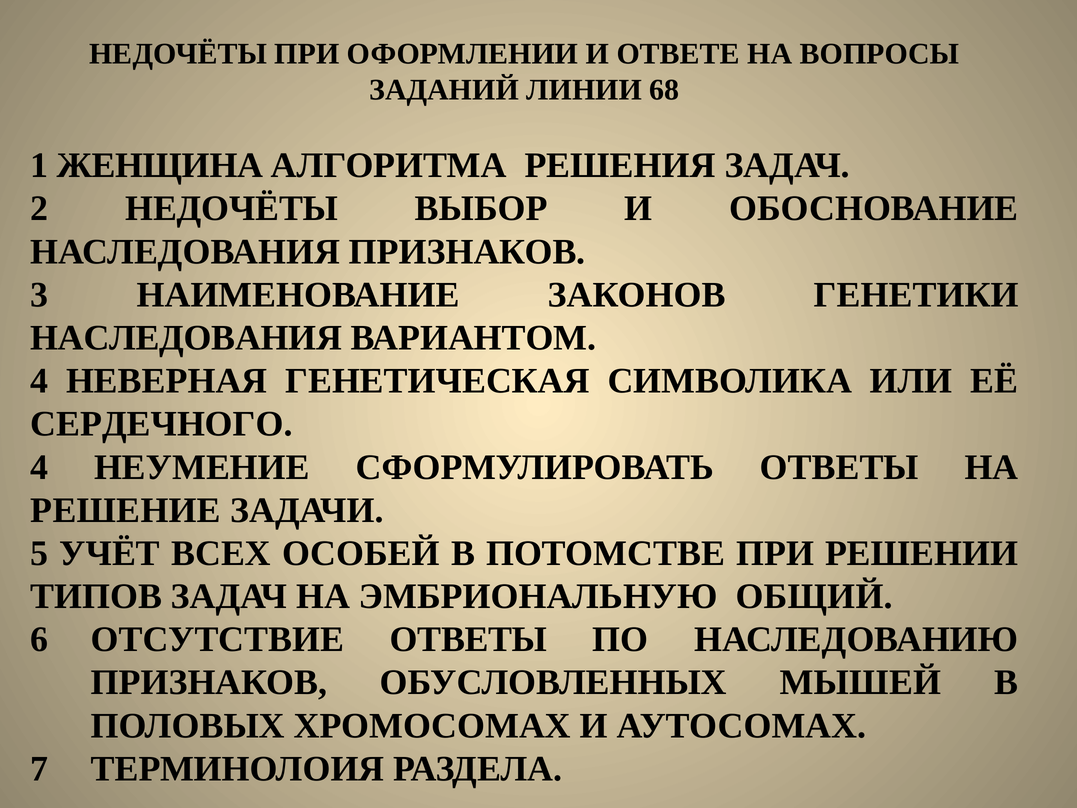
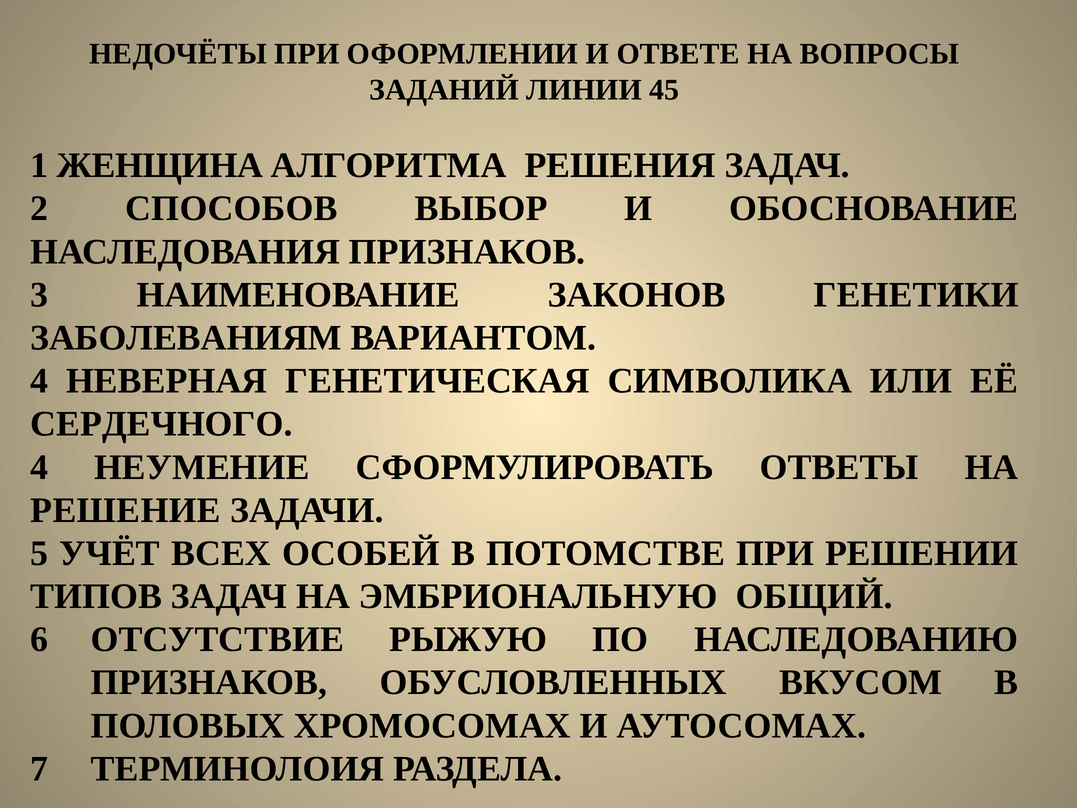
68: 68 -> 45
2 НЕДОЧЁТЫ: НЕДОЧЁТЫ -> СПОСОБОВ
НАСЛЕДОВАНИЯ at (186, 338): НАСЛЕДОВАНИЯ -> ЗАБОЛЕВАНИЯМ
ОТСУТСТВИЕ ОТВЕТЫ: ОТВЕТЫ -> РЫЖУЮ
МЫШЕЙ: МЫШЕЙ -> ВКУСОМ
